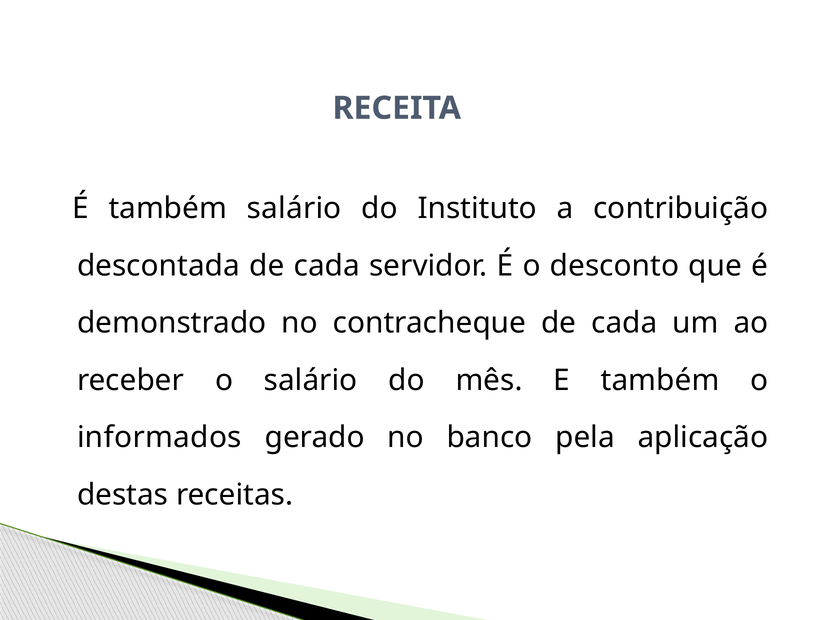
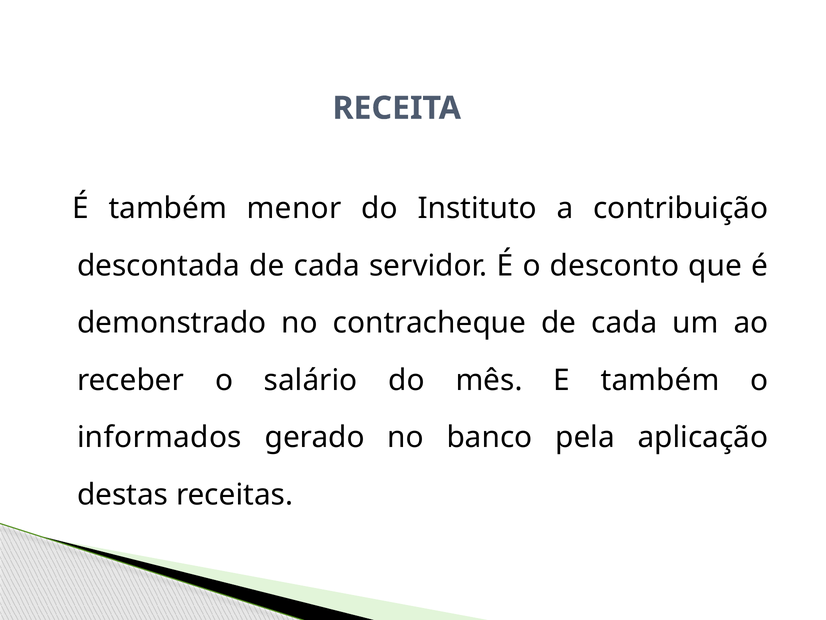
também salário: salário -> menor
